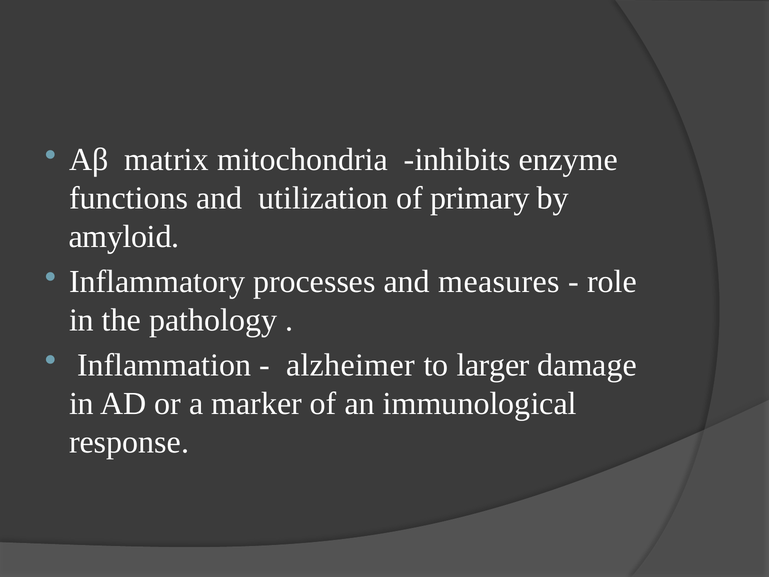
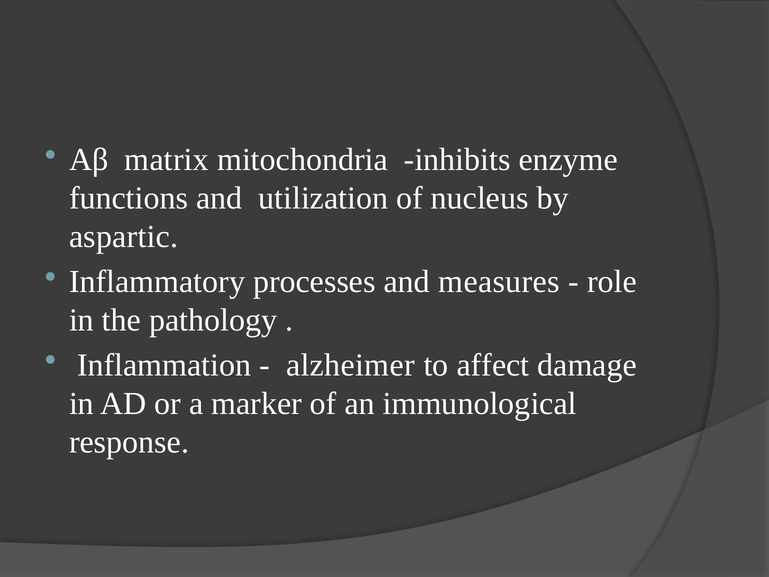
primary: primary -> nucleus
amyloid: amyloid -> aspartic
larger: larger -> affect
